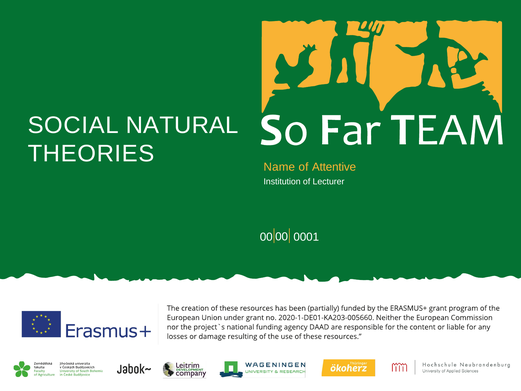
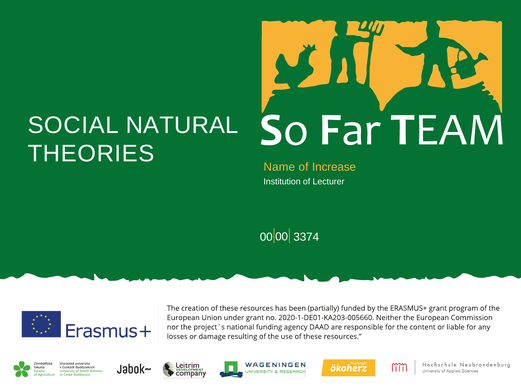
Attentive: Attentive -> Increase
0001: 0001 -> 3374
